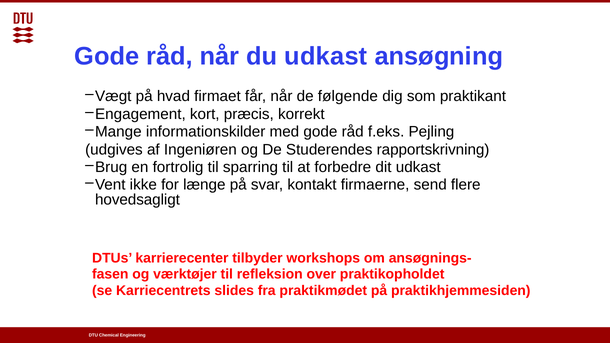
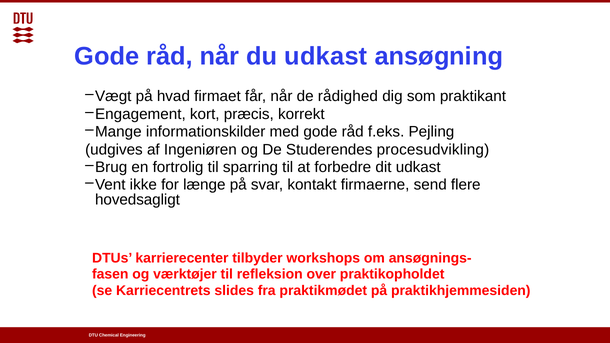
følgende: følgende -> rådighed
rapportskrivning: rapportskrivning -> procesudvikling
